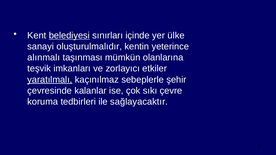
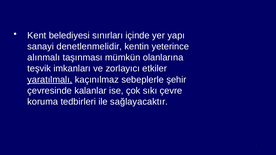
belediyesi underline: present -> none
ülke: ülke -> yapı
oluşturulmalıdır: oluşturulmalıdır -> denetlenmelidir
